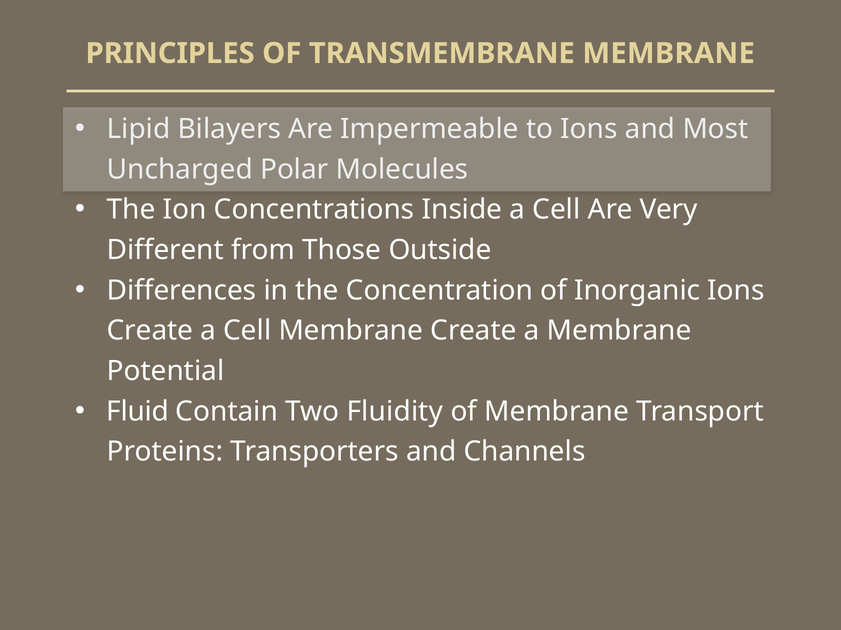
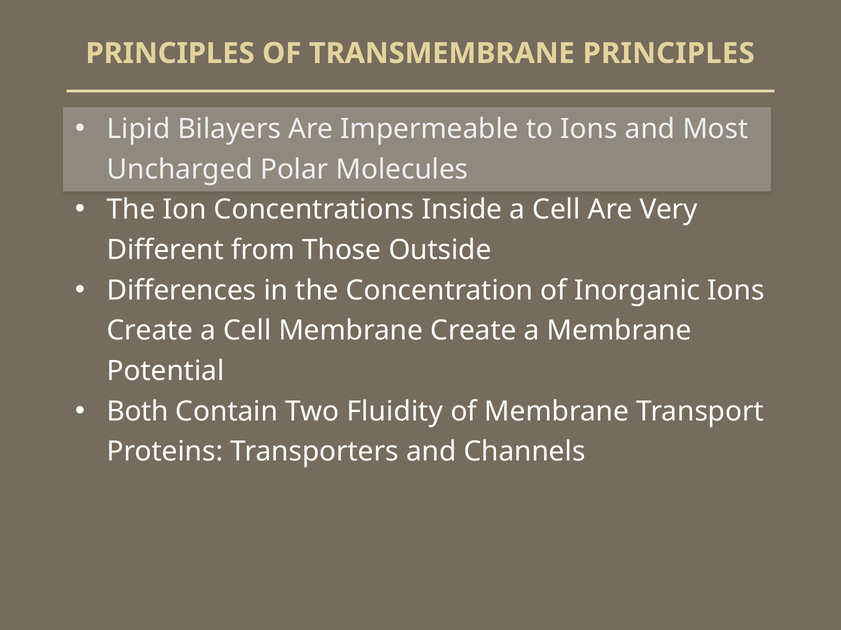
TRANSMEMBRANE MEMBRANE: MEMBRANE -> PRINCIPLES
Fluid: Fluid -> Both
